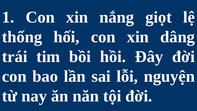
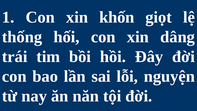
nắng: nắng -> khốn
